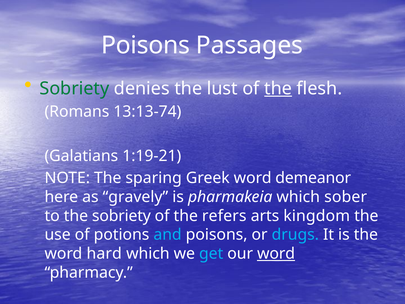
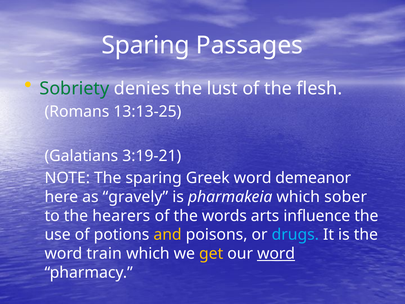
Poisons at (146, 45): Poisons -> Sparing
the at (278, 88) underline: present -> none
13:13-74: 13:13-74 -> 13:13-25
1:19-21: 1:19-21 -> 3:19-21
the sobriety: sobriety -> hearers
refers: refers -> words
kingdom: kingdom -> influence
and colour: light blue -> yellow
hard: hard -> train
get colour: light blue -> yellow
